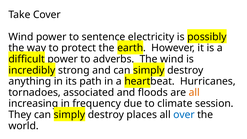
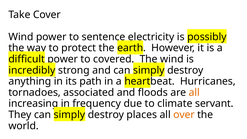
adverbs: adverbs -> covered
session: session -> servant
over colour: blue -> orange
